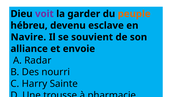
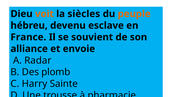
voit colour: purple -> orange
garder: garder -> siècles
Navire: Navire -> France
nourri: nourri -> plomb
